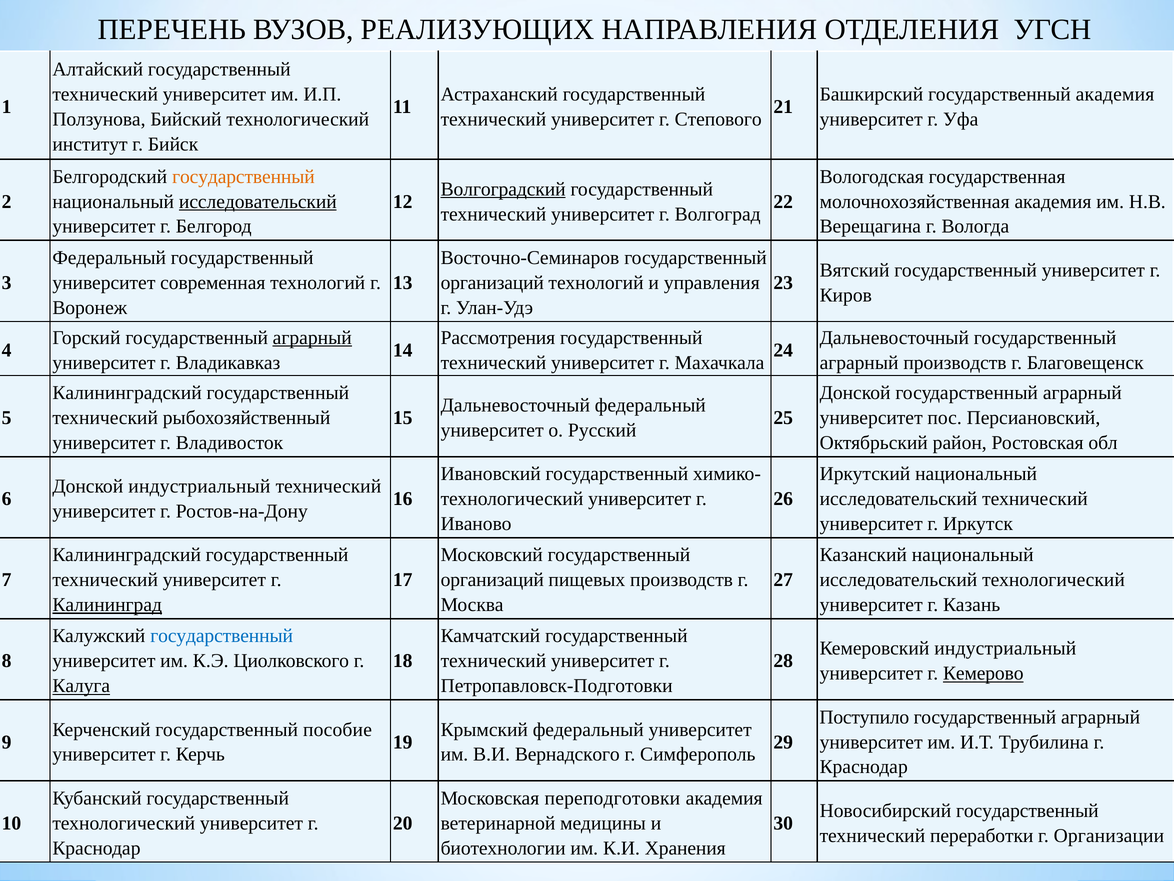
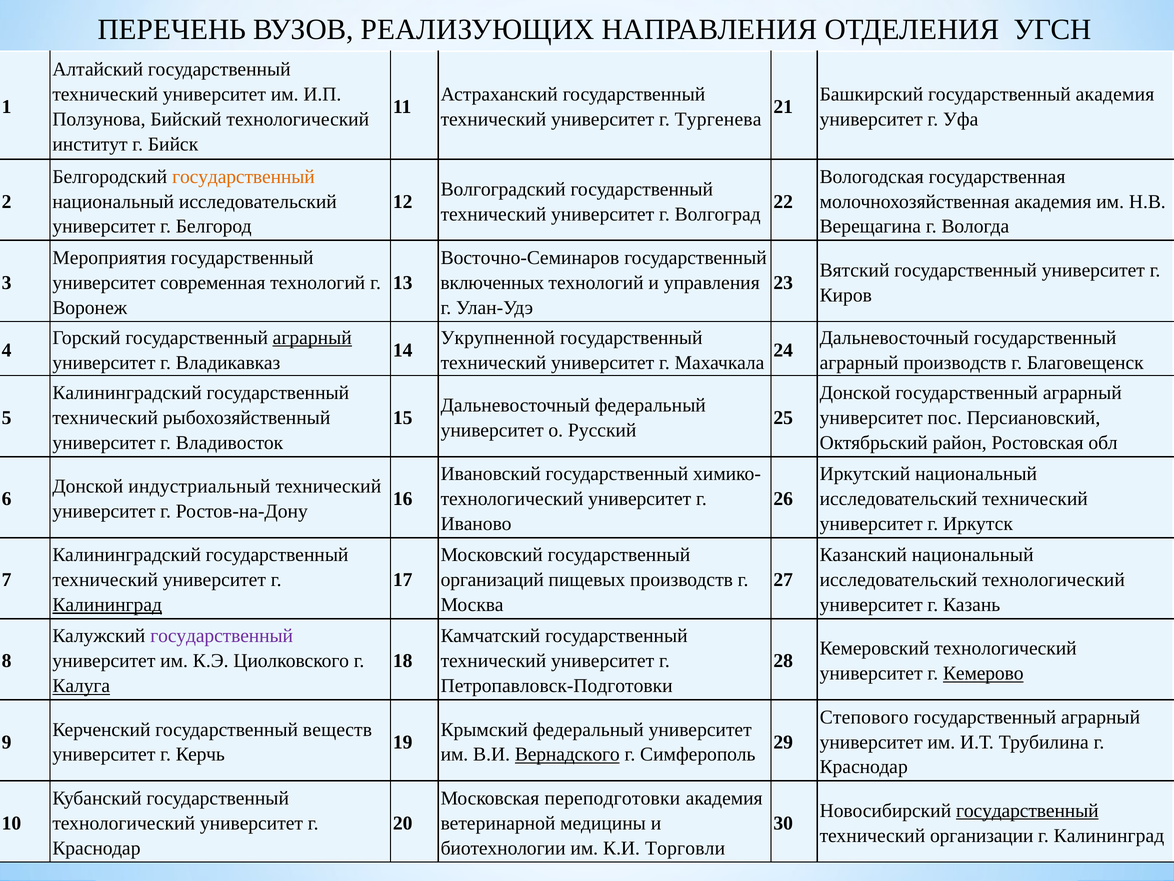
Степового: Степового -> Тургенева
Волгоградский underline: present -> none
исследовательский at (258, 201) underline: present -> none
Федеральный at (109, 258): Федеральный -> Мероприятия
организаций at (492, 282): организаций -> включенных
Рассмотрения: Рассмотрения -> Укрупненной
государственный at (222, 636) colour: blue -> purple
Кемеровский индустриальный: индустриальный -> технологический
Поступило: Поступило -> Степового
пособие: пособие -> веществ
Вернадского underline: none -> present
государственный at (1027, 810) underline: none -> present
переработки: переработки -> организации
Организации at (1109, 835): Организации -> Калининград
Хранения: Хранения -> Торговли
